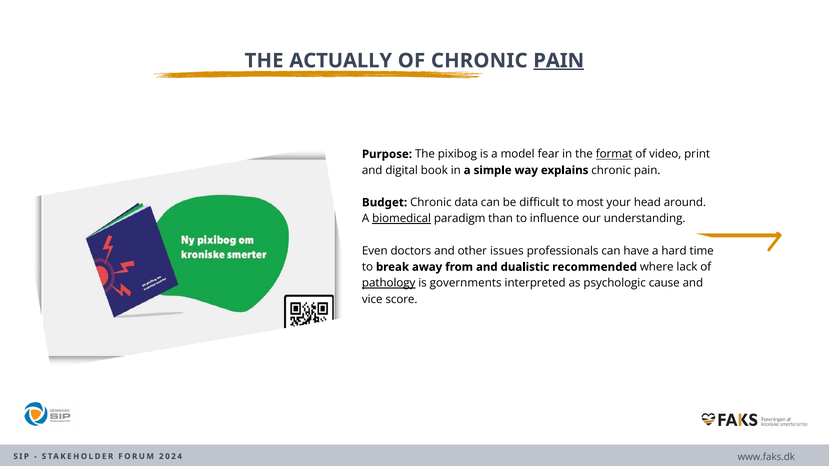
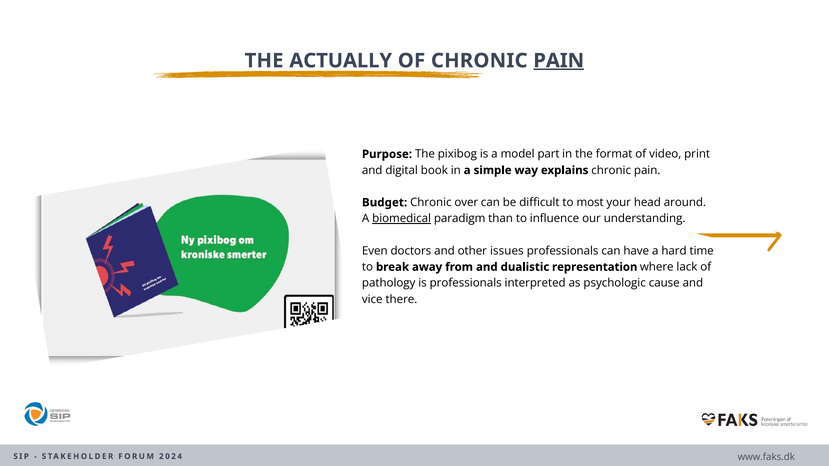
fear: fear -> part
format underline: present -> none
data: data -> over
recommended: recommended -> representation
pathology underline: present -> none
is governments: governments -> professionals
score: score -> there
